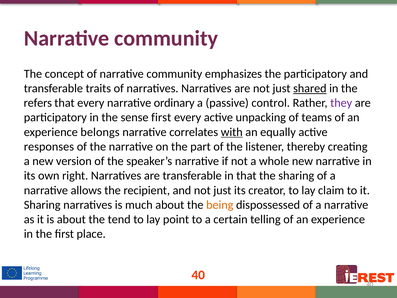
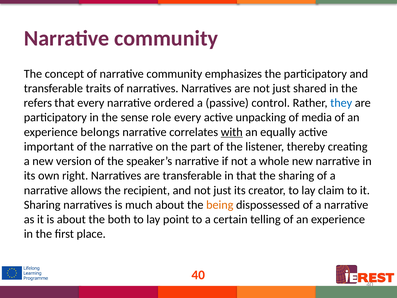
shared underline: present -> none
ordinary: ordinary -> ordered
they colour: purple -> blue
sense first: first -> role
teams: teams -> media
responses: responses -> important
tend: tend -> both
